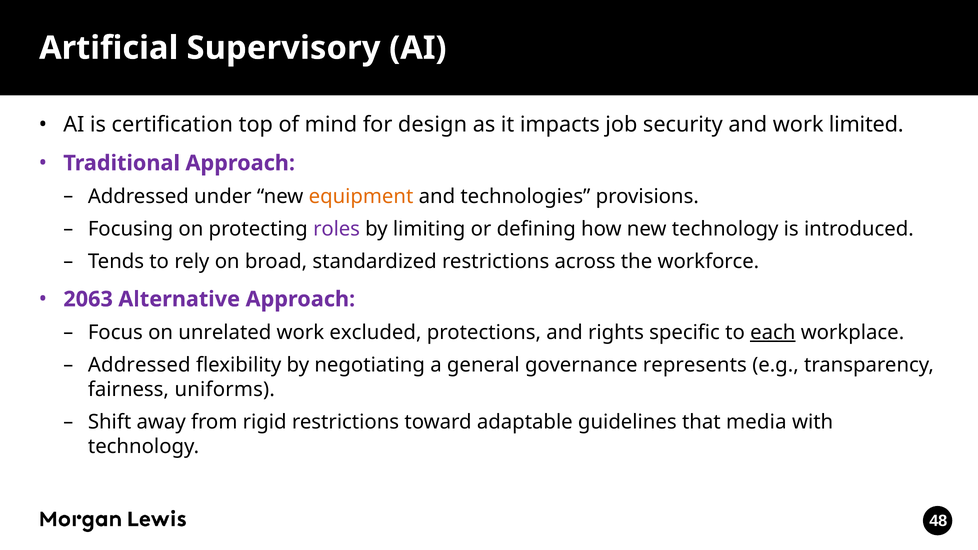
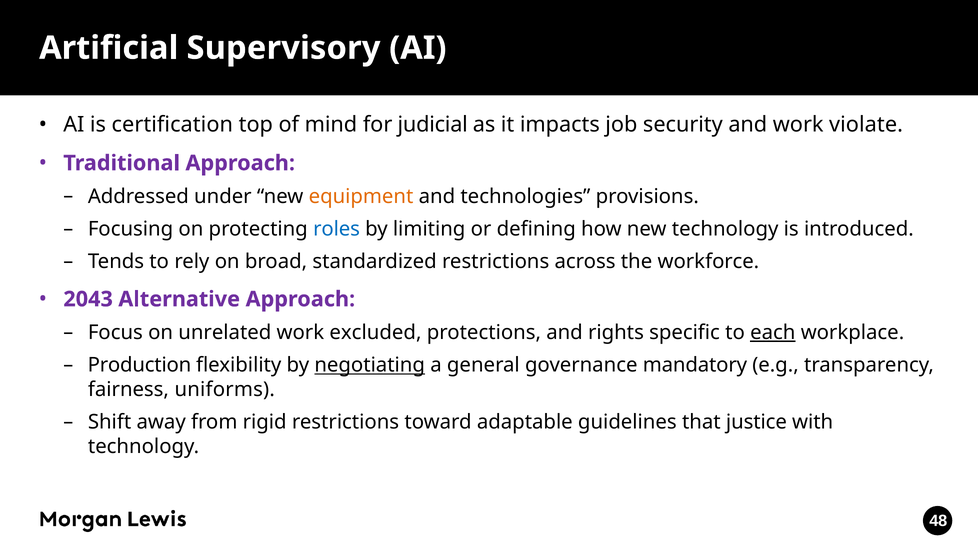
design: design -> judicial
limited: limited -> violate
roles colour: purple -> blue
2063: 2063 -> 2043
Addressed at (139, 365): Addressed -> Production
negotiating underline: none -> present
represents: represents -> mandatory
media: media -> justice
